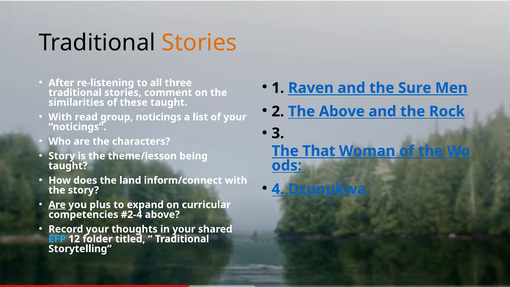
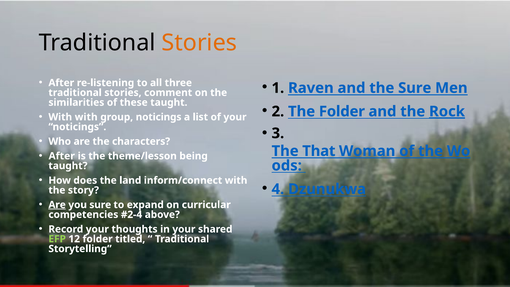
The Above: Above -> Folder
Rock underline: none -> present
With read: read -> with
Story at (62, 156): Story -> After
you plus: plus -> sure
EFP colour: light blue -> light green
